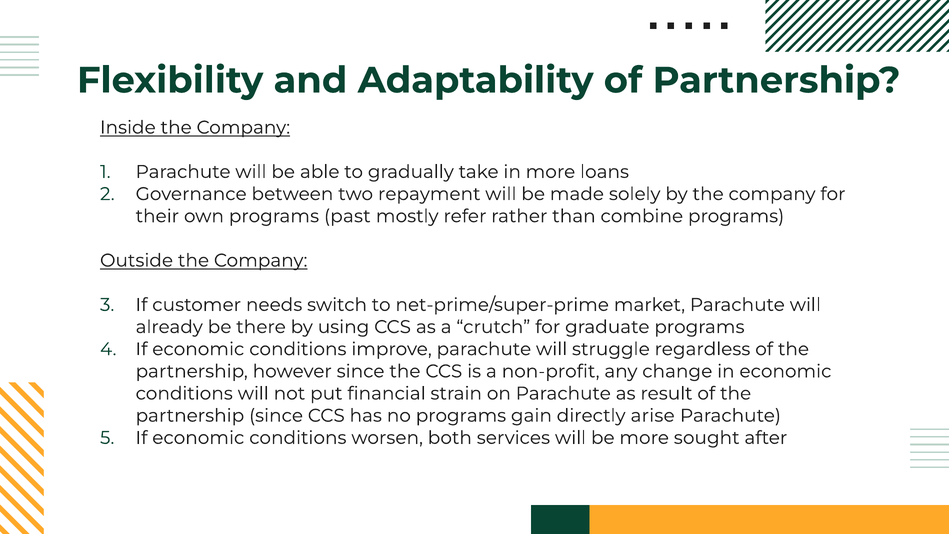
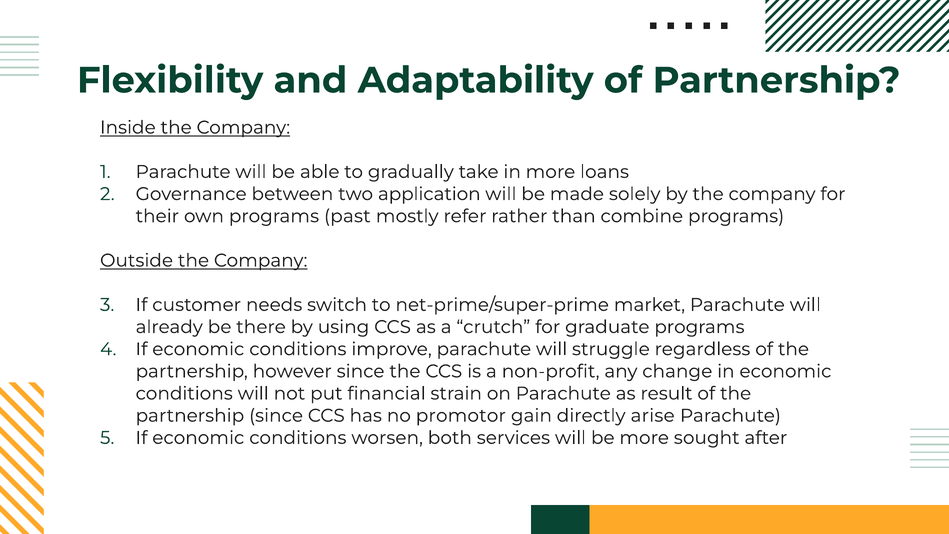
repayment: repayment -> application
no programs: programs -> promotor
